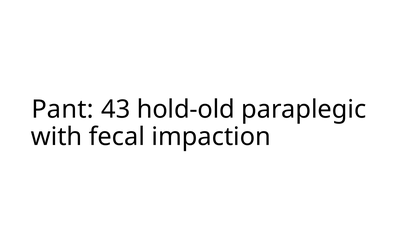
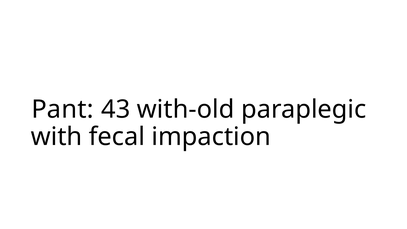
hold-old: hold-old -> with-old
